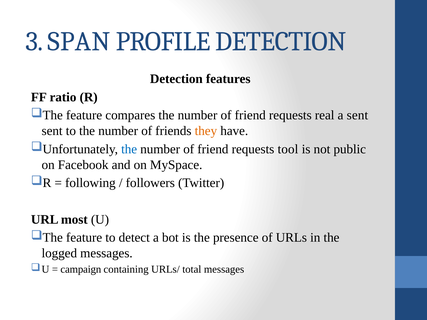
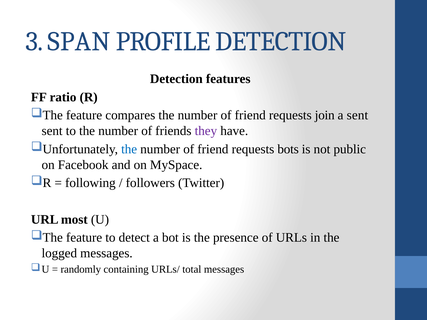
real: real -> join
they colour: orange -> purple
tool: tool -> bots
campaign: campaign -> randomly
